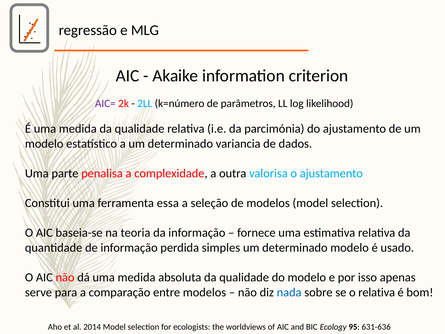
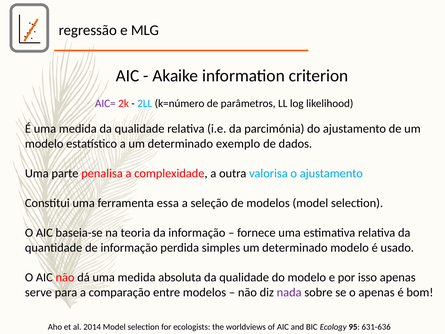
variancia: variancia -> exemplo
nada colour: blue -> purple
o relativa: relativa -> apenas
